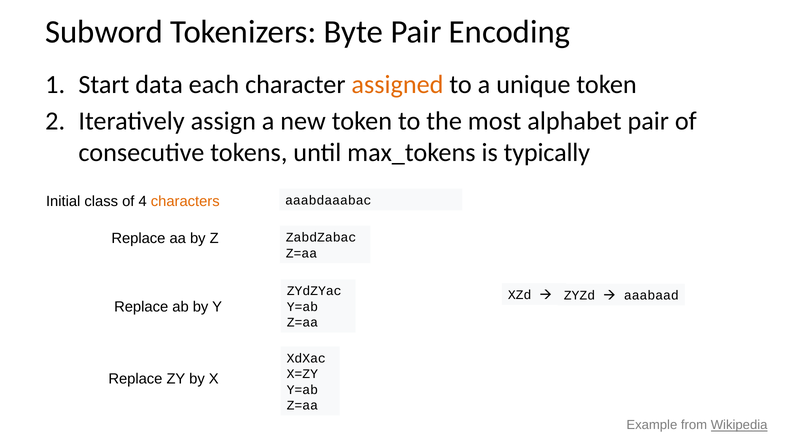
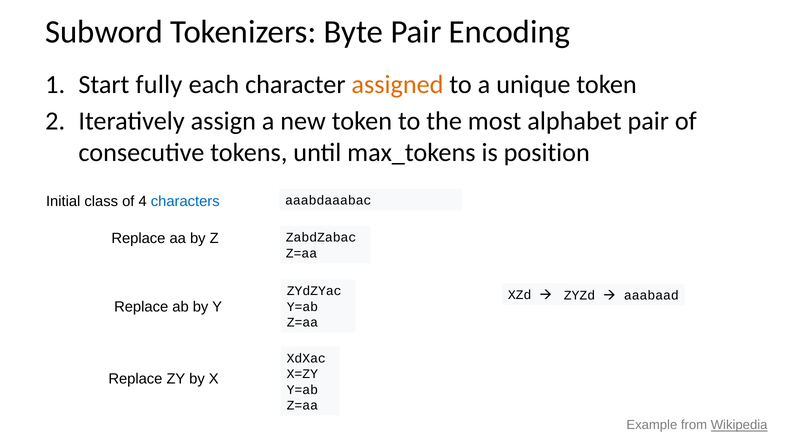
data: data -> fully
typically: typically -> position
characters colour: orange -> blue
